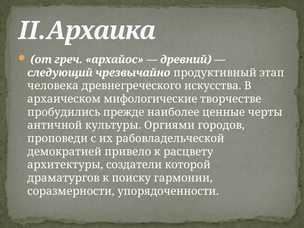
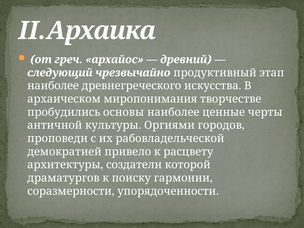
человека at (53, 86): человека -> наиболее
мифологические: мифологические -> миропонимания
прежде: прежде -> основы
